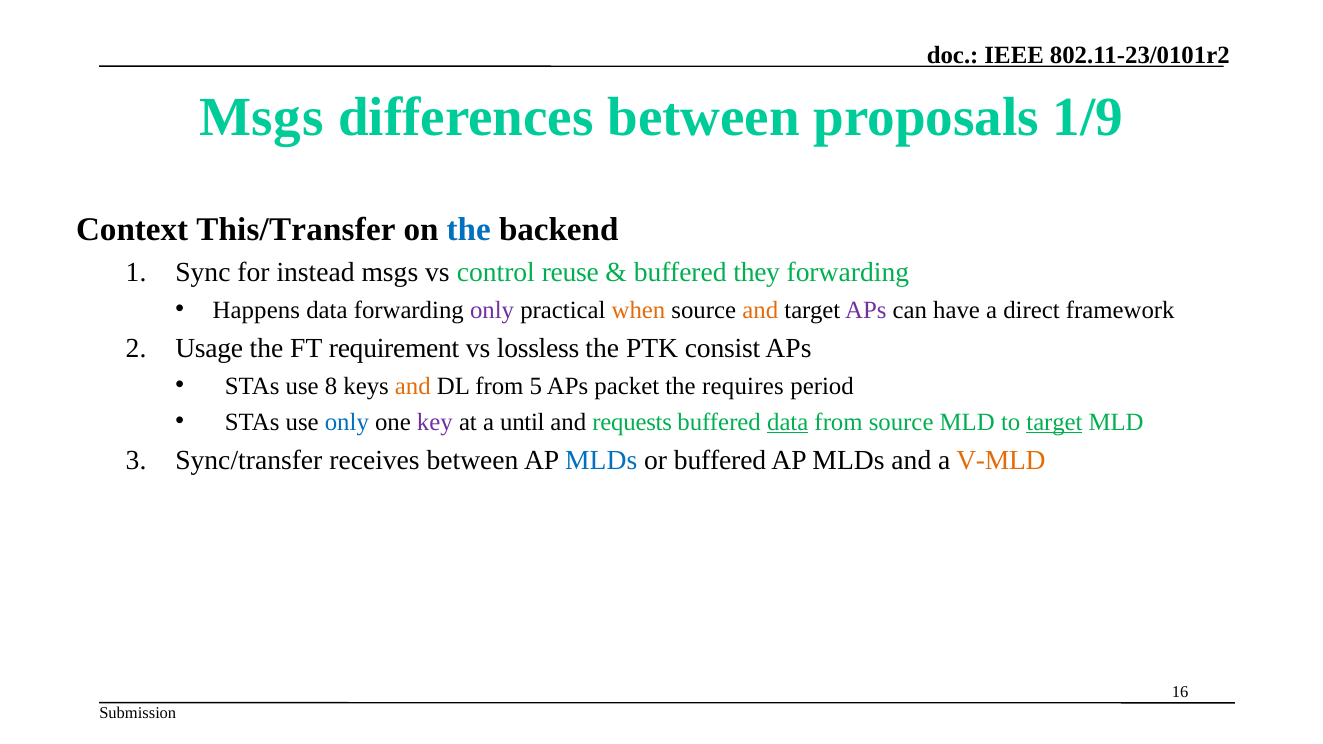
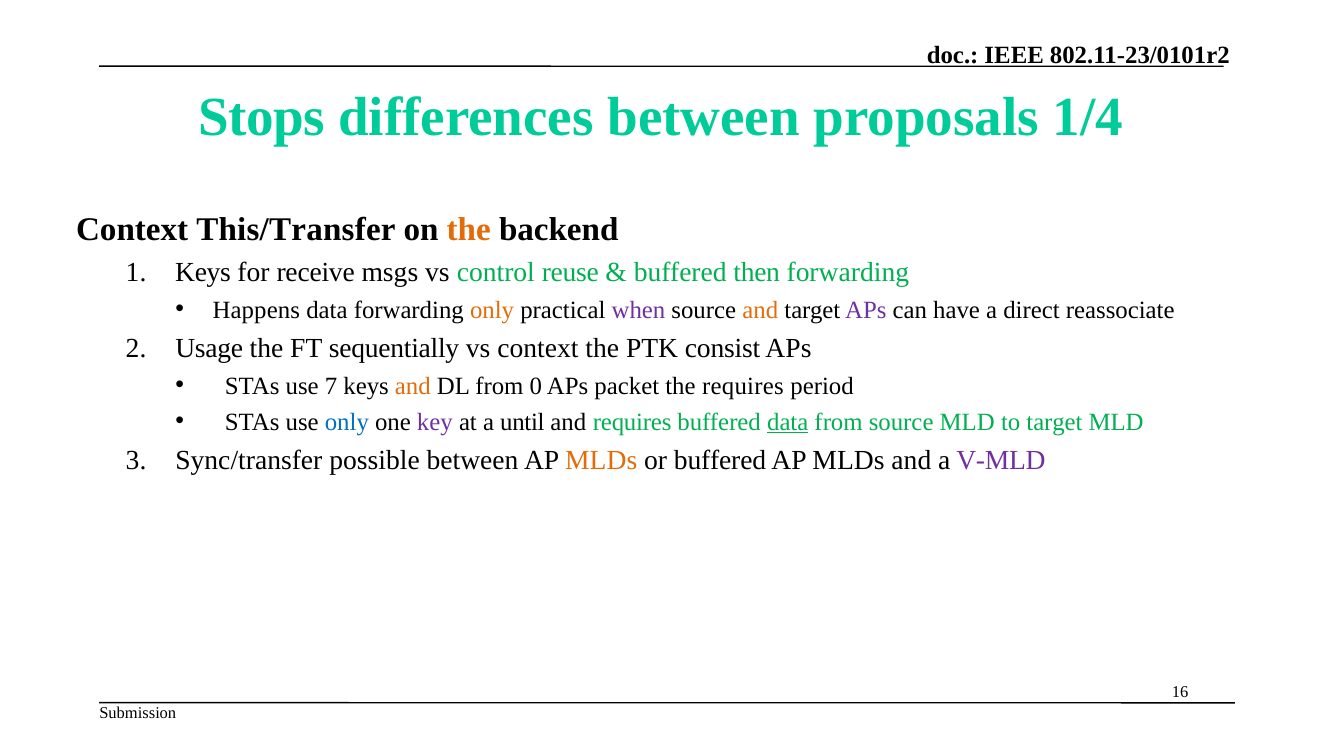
Msgs at (261, 117): Msgs -> Stops
1/9: 1/9 -> 1/4
the at (469, 230) colour: blue -> orange
Sync at (203, 273): Sync -> Keys
instead: instead -> receive
they: they -> then
only at (492, 310) colour: purple -> orange
when colour: orange -> purple
framework: framework -> reassociate
requirement: requirement -> sequentially
vs lossless: lossless -> context
8: 8 -> 7
5: 5 -> 0
and requests: requests -> requires
target at (1054, 422) underline: present -> none
receives: receives -> possible
MLDs at (601, 461) colour: blue -> orange
V-MLD colour: orange -> purple
